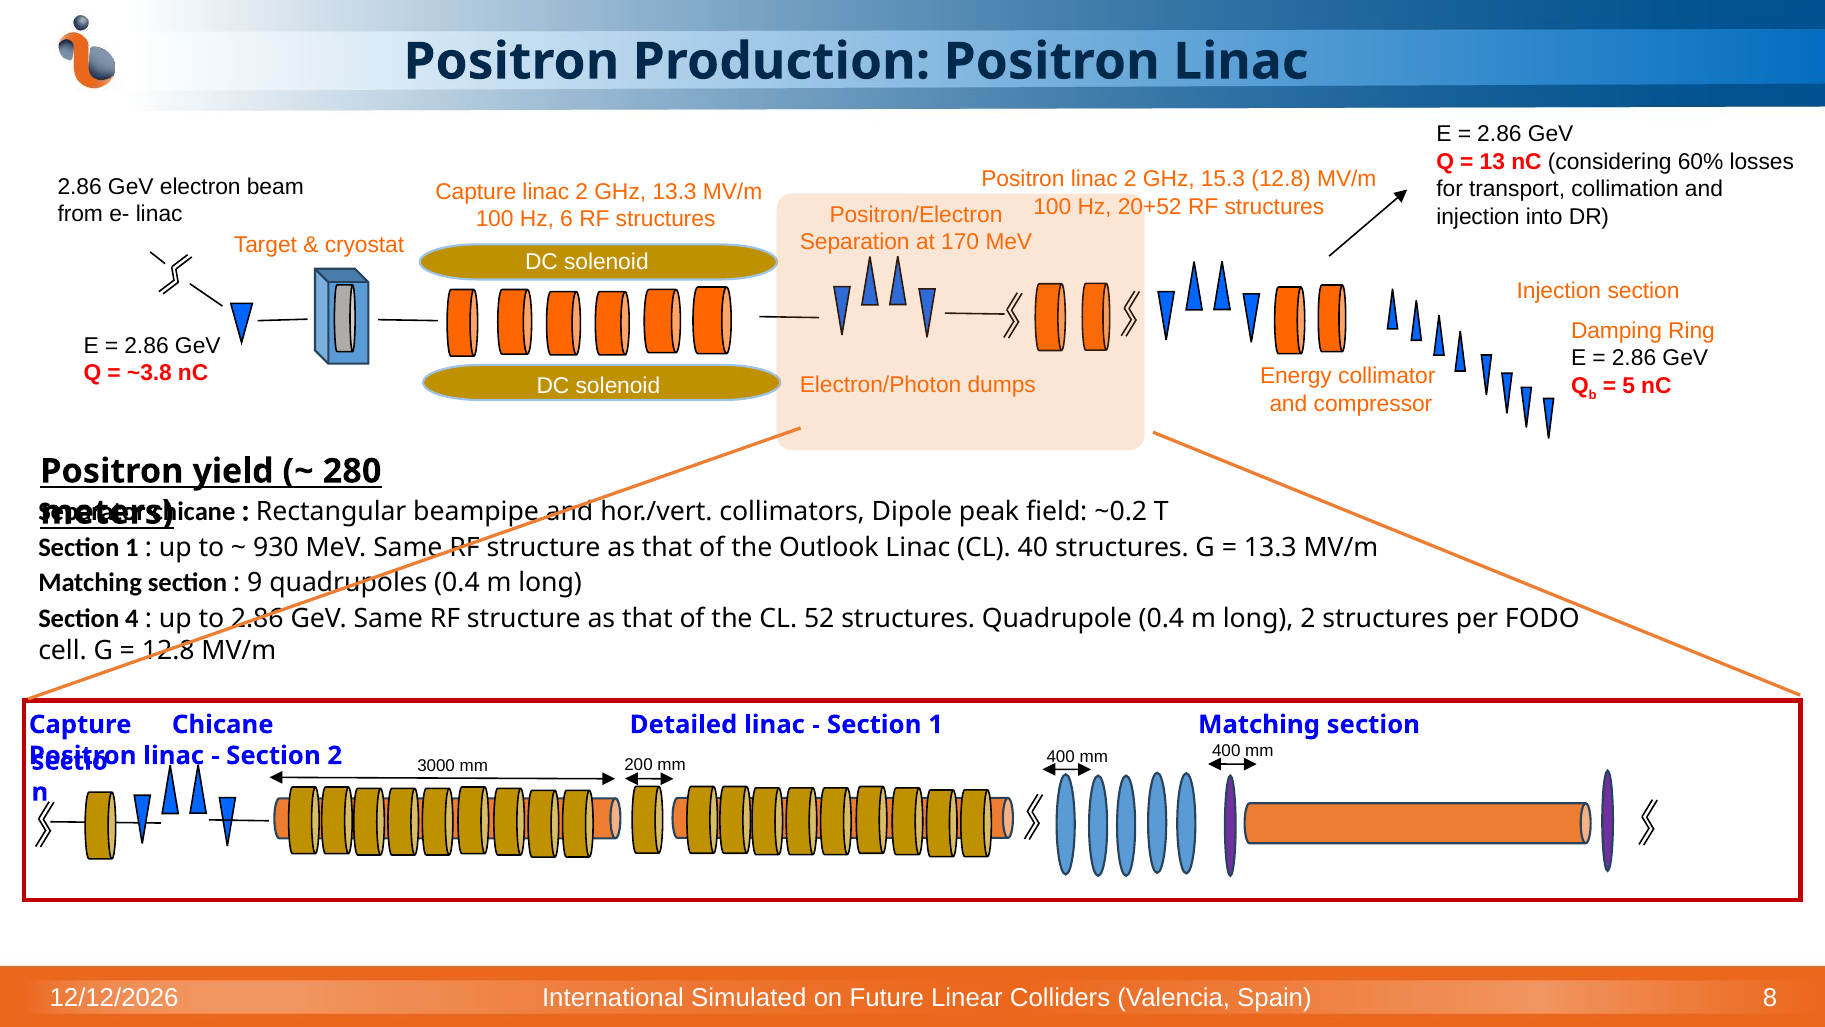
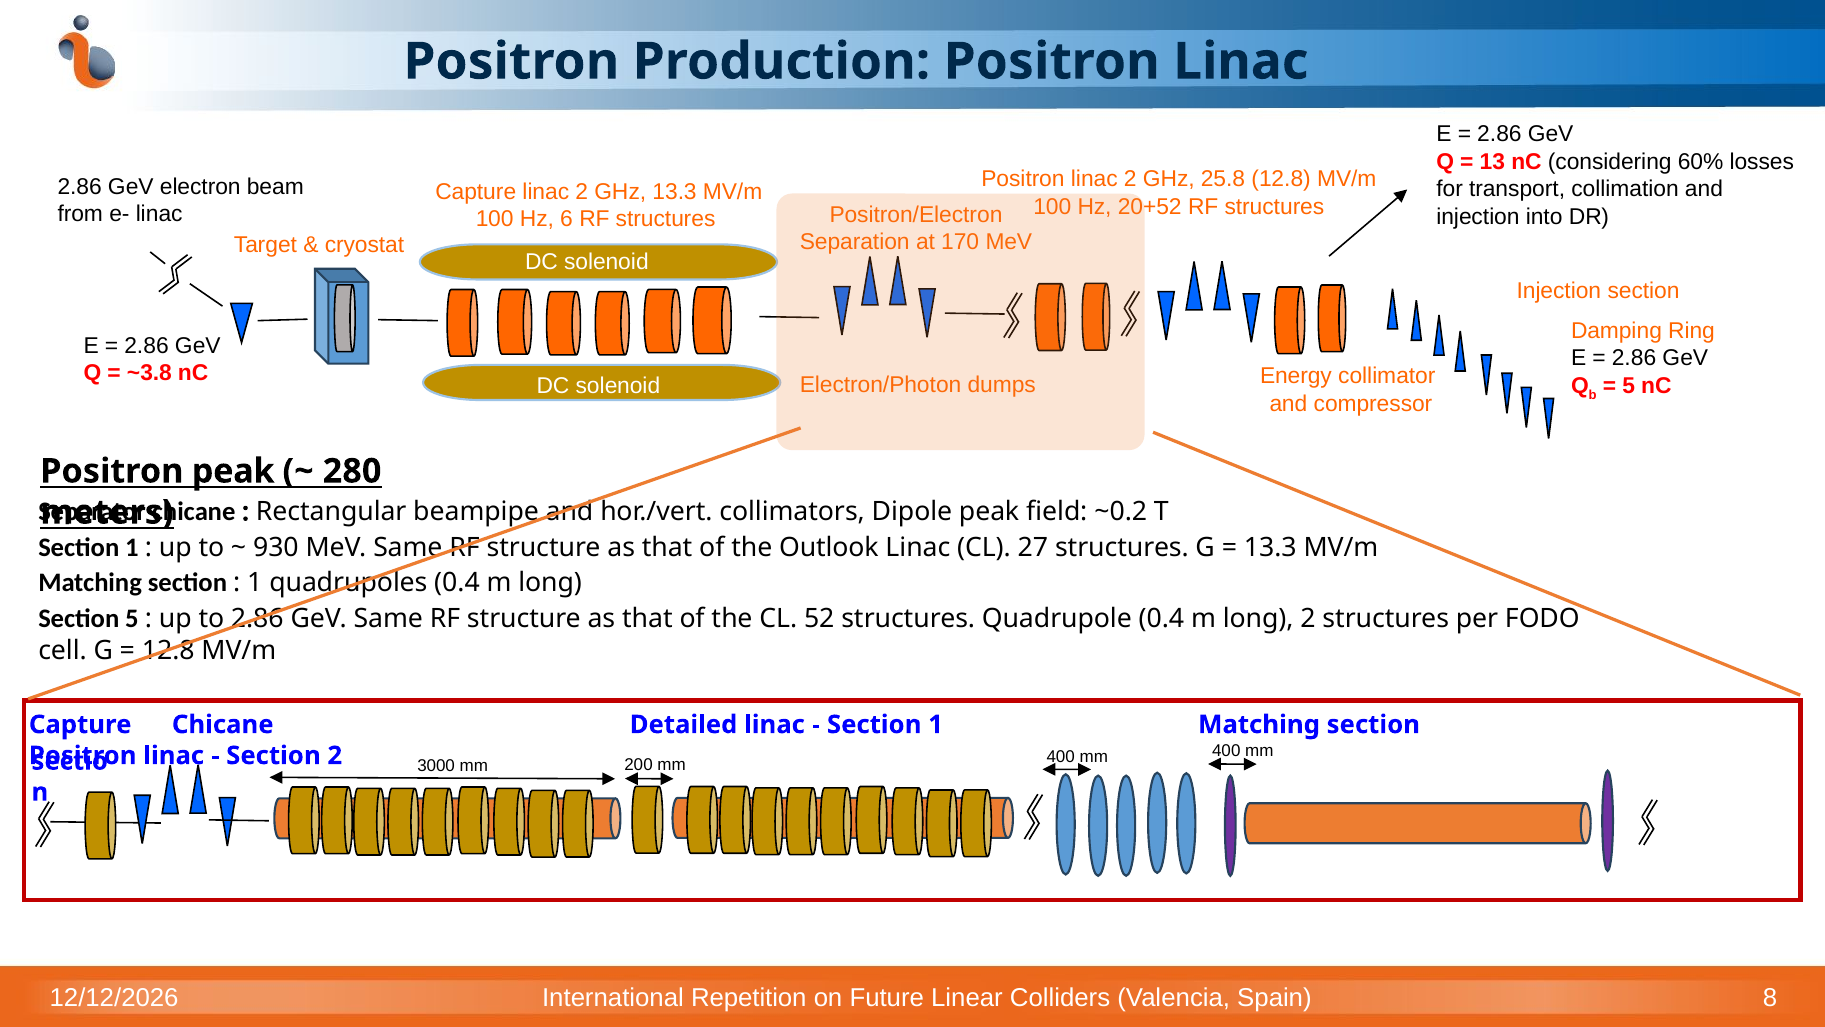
15.3: 15.3 -> 25.8
Positron yield: yield -> peak
40: 40 -> 27
9 at (255, 583): 9 -> 1
Section 4: 4 -> 5
Simulated: Simulated -> Repetition
